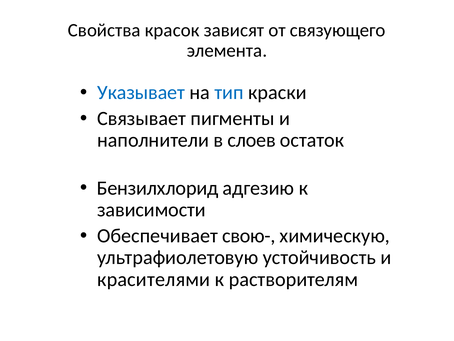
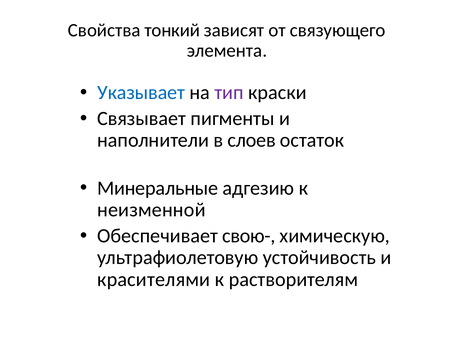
красок: красок -> тонкий
тип colour: blue -> purple
Бензилхлорид: Бензилхлорид -> Минеральные
зависимости: зависимости -> неизменной
